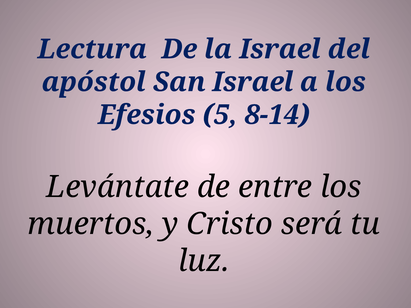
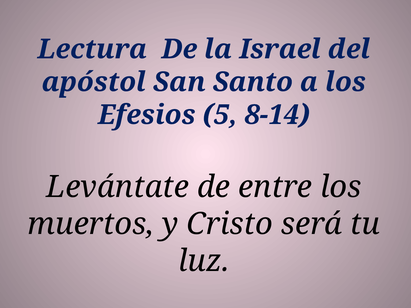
San Israel: Israel -> Santo
